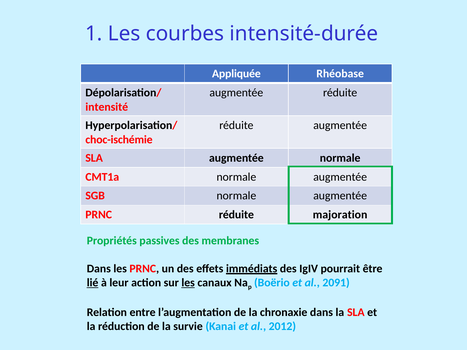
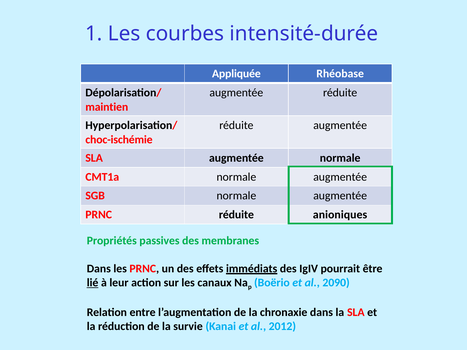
intensité: intensité -> maintien
majoration: majoration -> anioniques
les at (188, 283) underline: present -> none
2091: 2091 -> 2090
